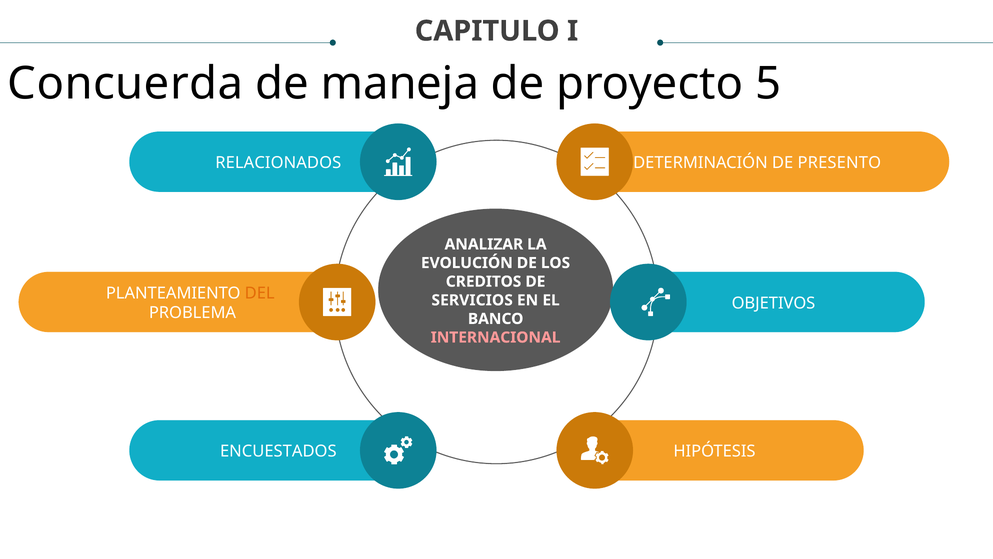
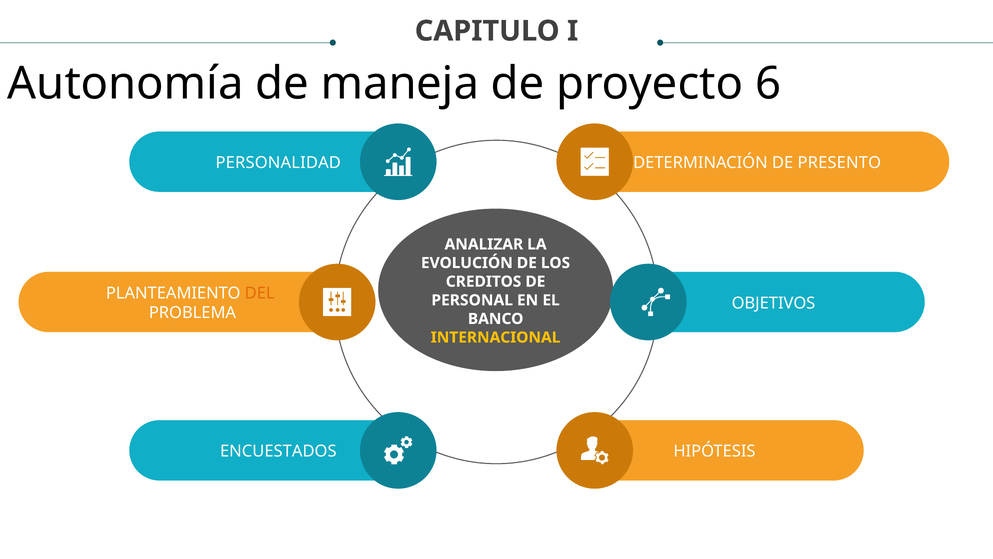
Concuerda: Concuerda -> Autonomía
5: 5 -> 6
RELACIONADOS: RELACIONADOS -> PERSONALIDAD
SERVICIOS: SERVICIOS -> PERSONAL
INTERNACIONAL colour: pink -> yellow
